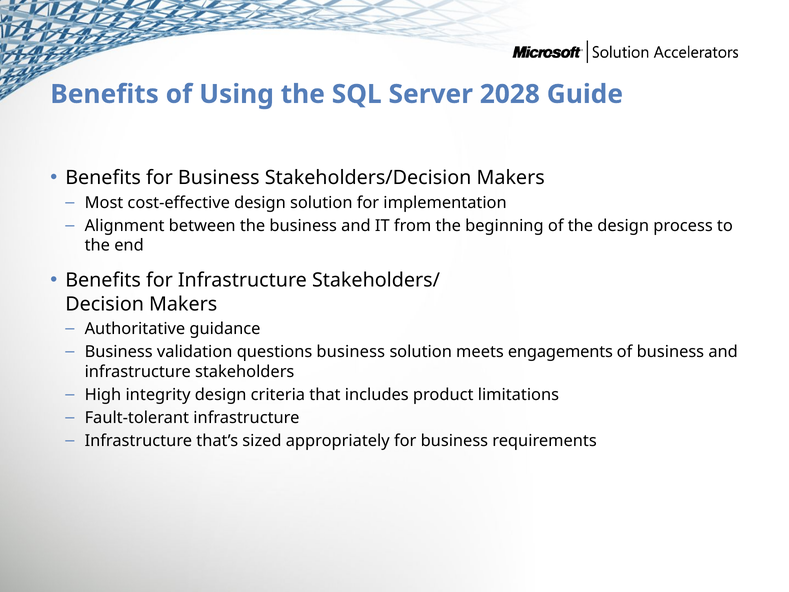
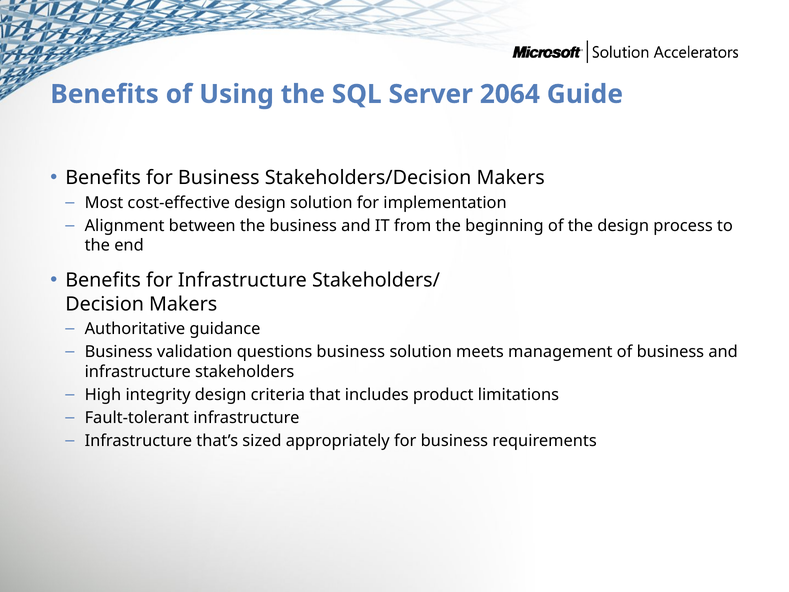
2028: 2028 -> 2064
engagements: engagements -> management
